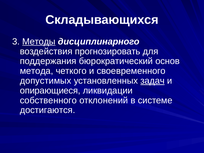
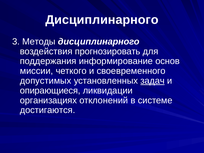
Складывающихся at (102, 20): Складывающихся -> Дисциплинарного
Методы underline: present -> none
бюрократический: бюрократический -> информирование
метода: метода -> миссии
собственного: собственного -> организациях
